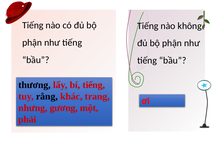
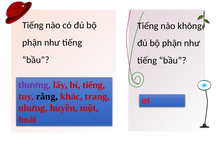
thương colour: black -> purple
gương: gương -> huyền
phải: phải -> hoài
